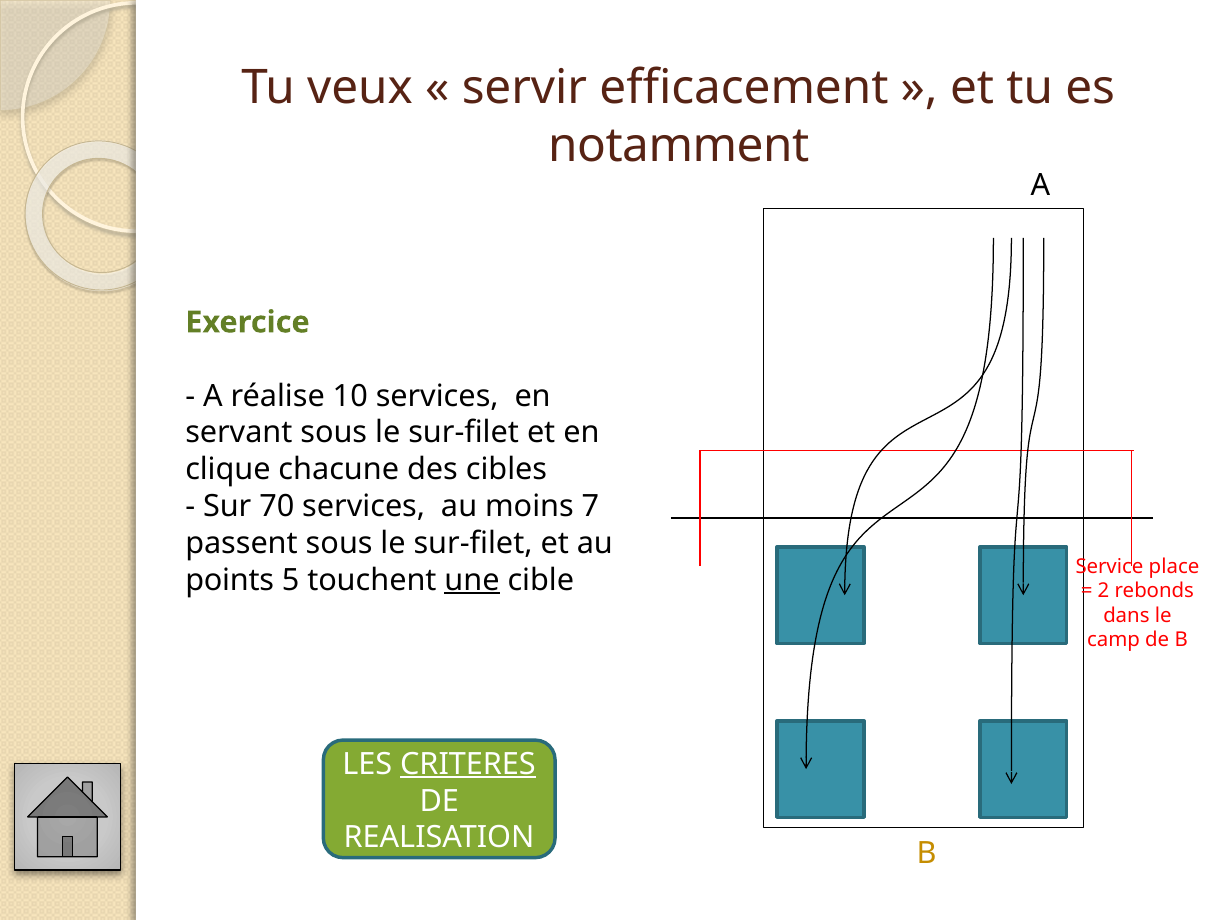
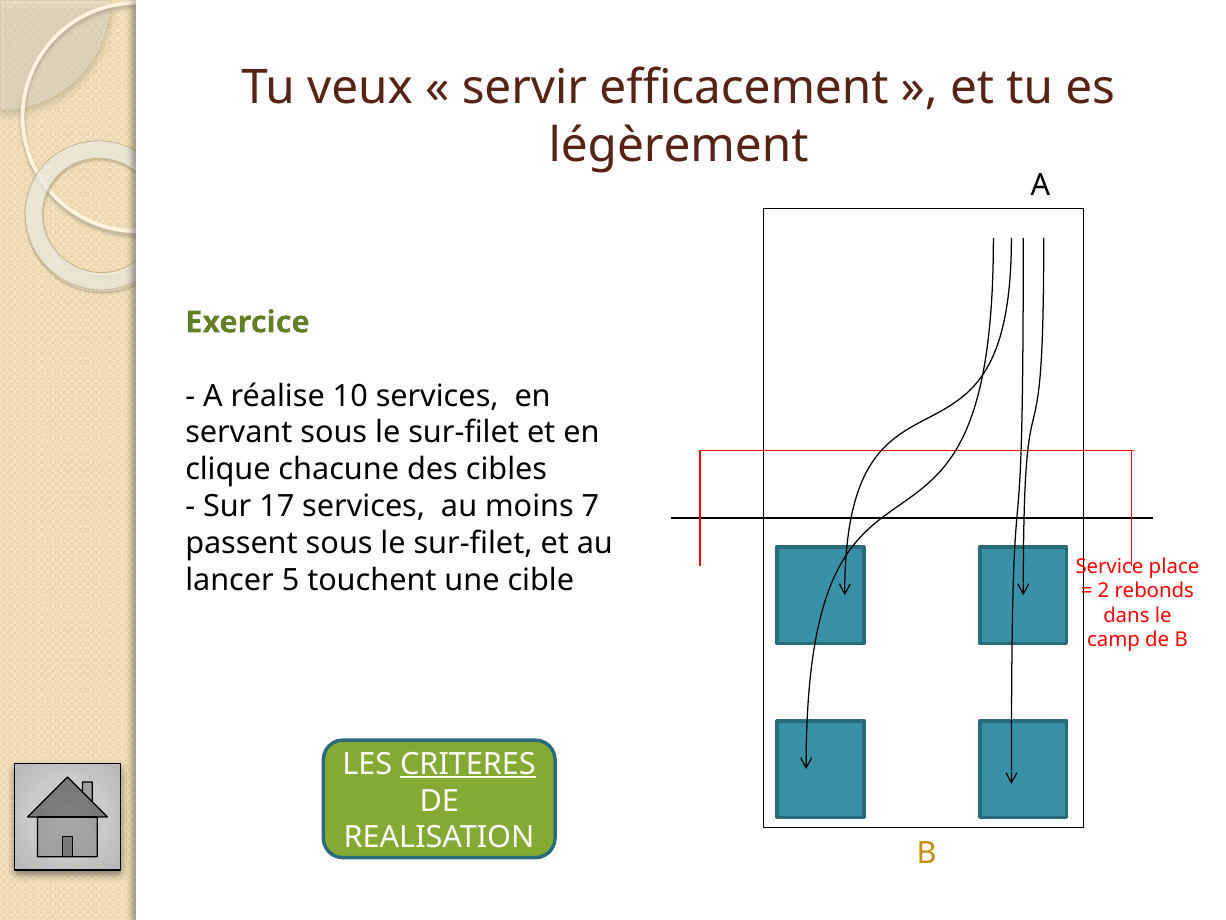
notamment: notamment -> légèrement
70: 70 -> 17
points: points -> lancer
une underline: present -> none
